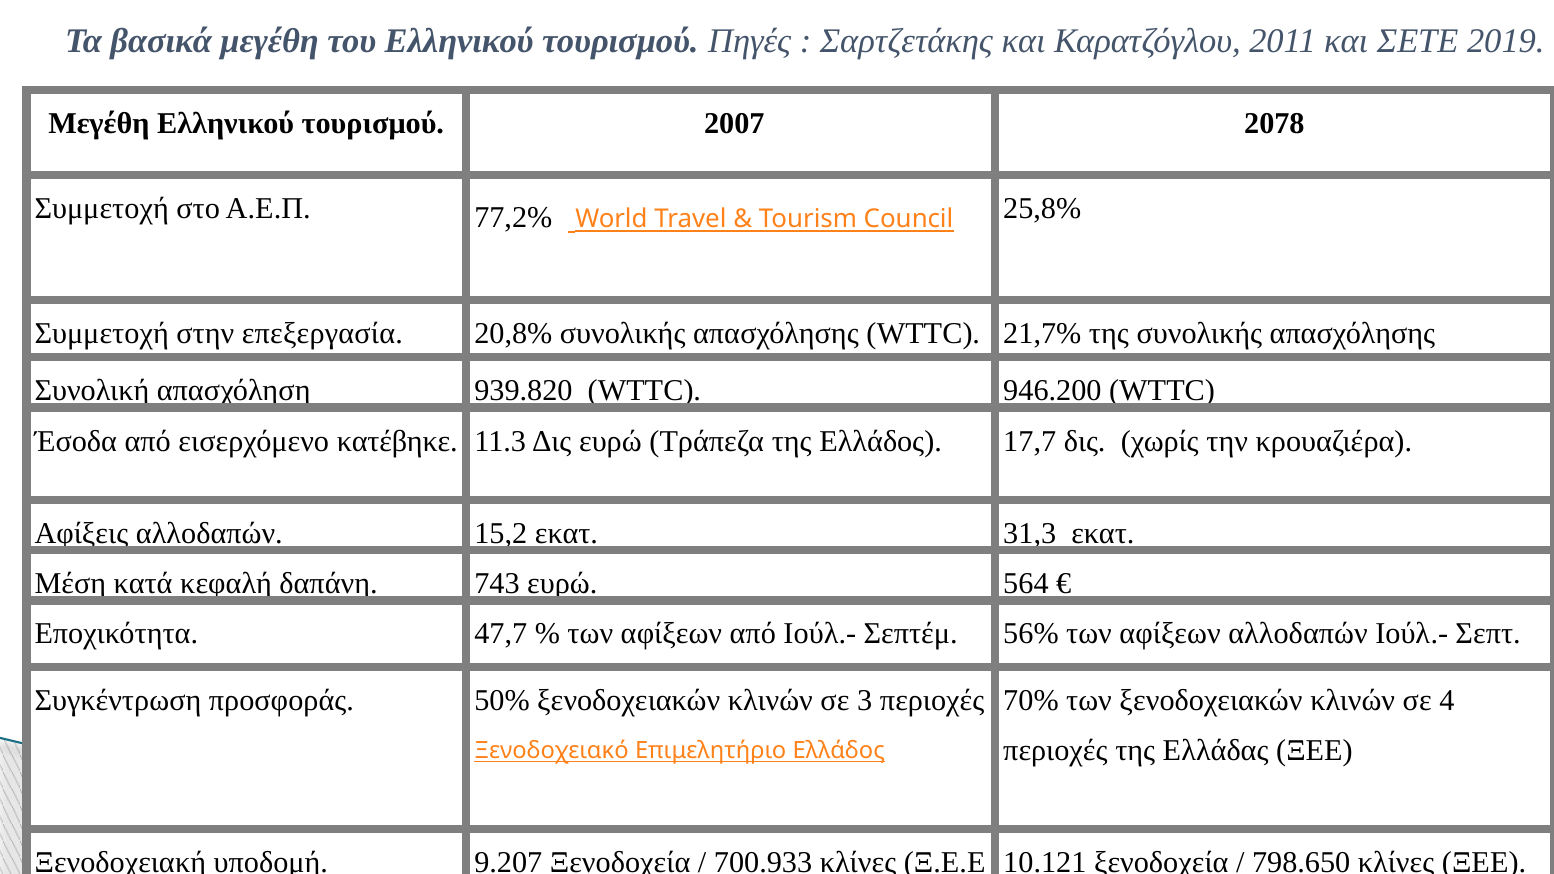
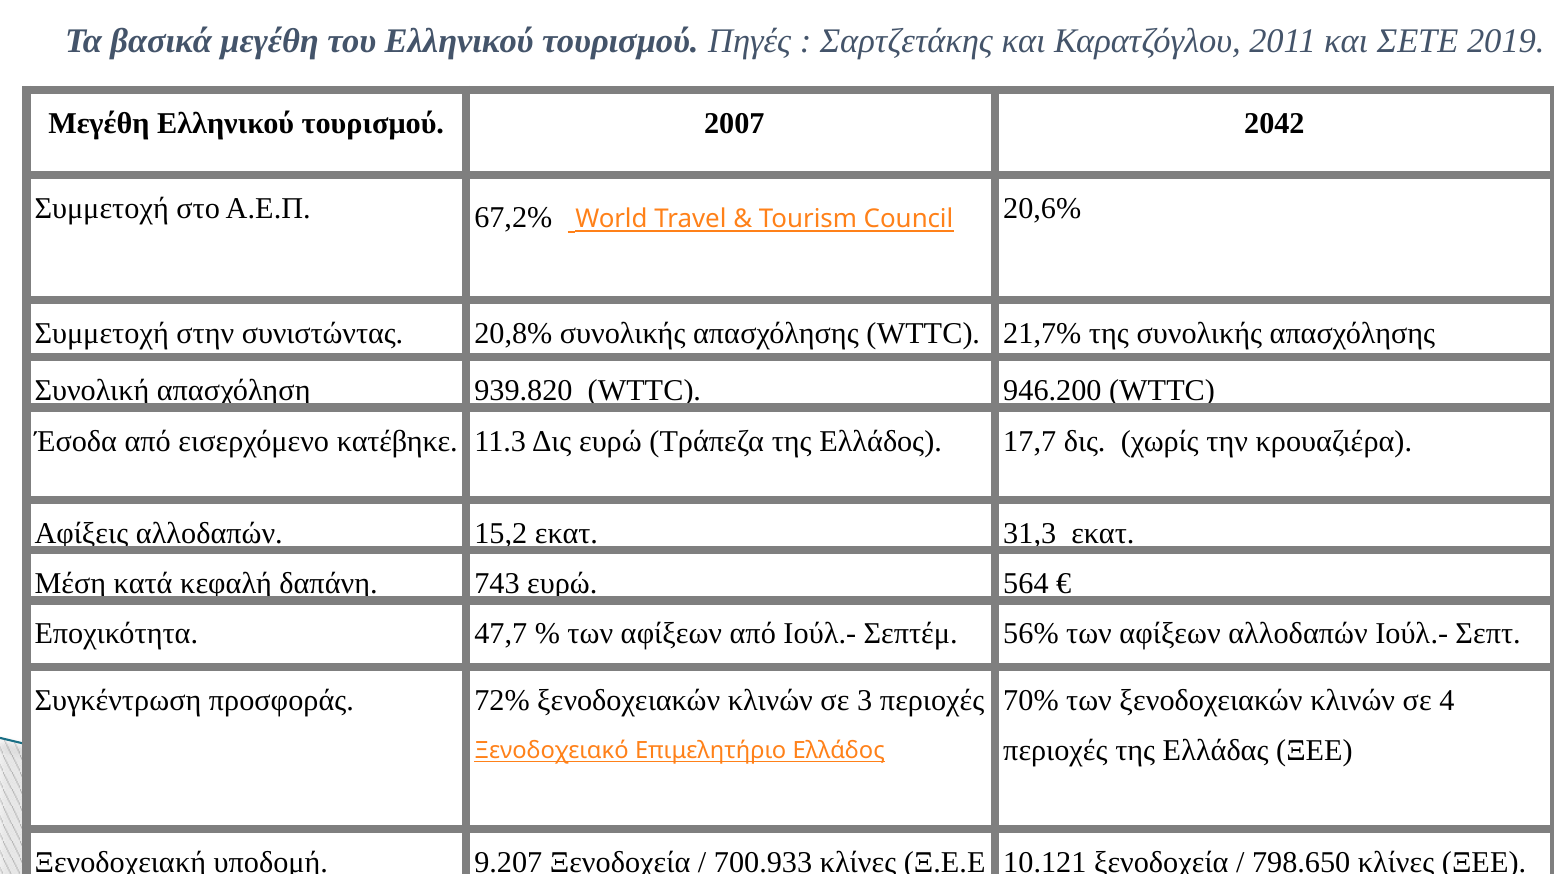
2078: 2078 -> 2042
77,2%: 77,2% -> 67,2%
25,8%: 25,8% -> 20,6%
επεξεργασία: επεξεργασία -> συνιστώντας
50%: 50% -> 72%
